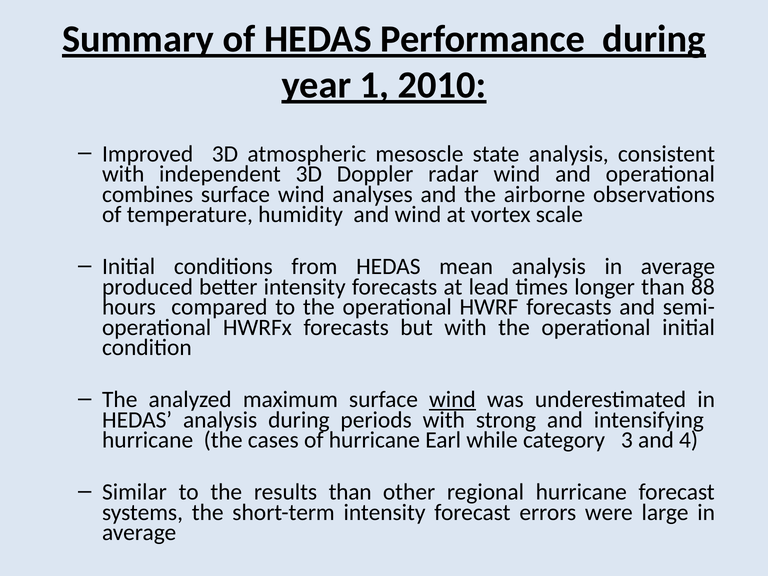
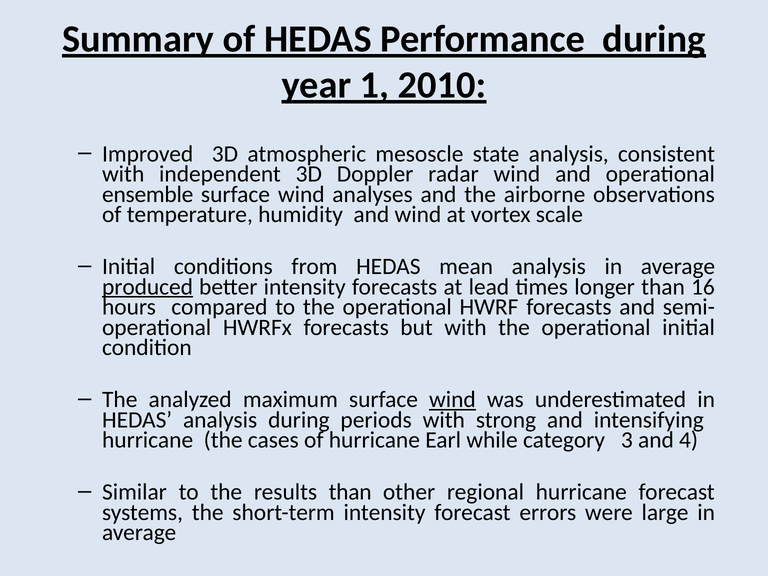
combines: combines -> ensemble
produced underline: none -> present
88: 88 -> 16
